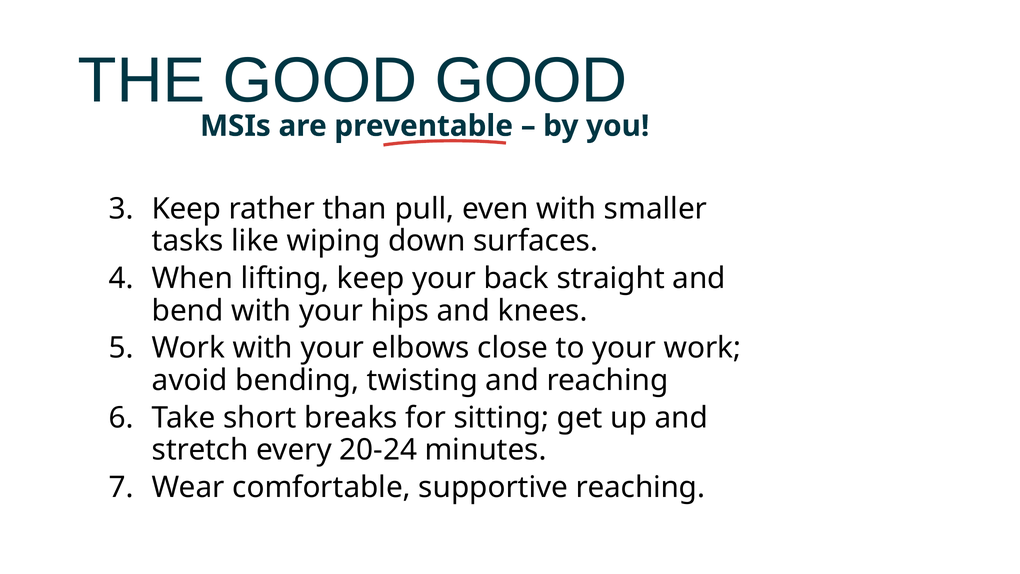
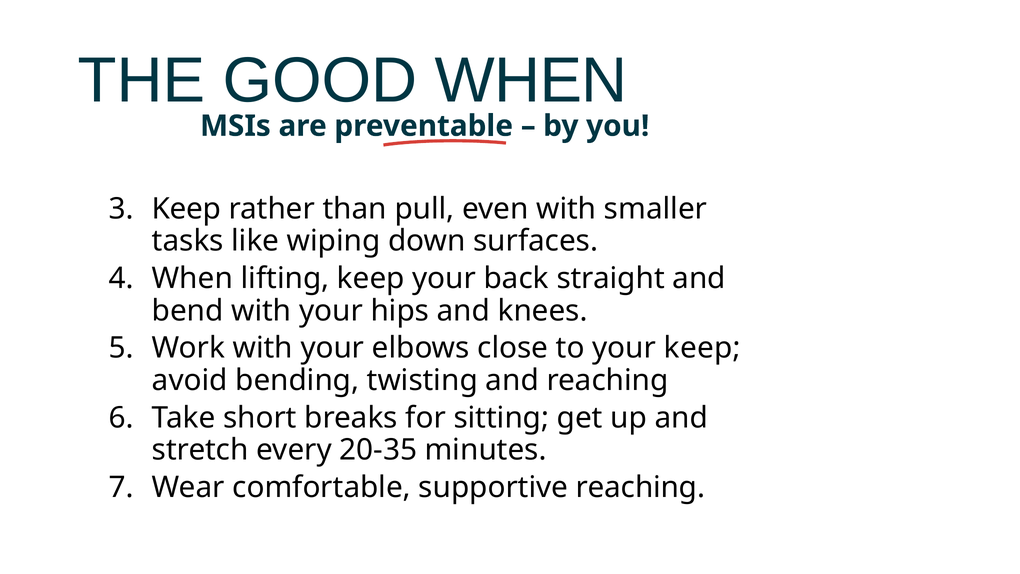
GOOD GOOD: GOOD -> WHEN
your work: work -> keep
20-24: 20-24 -> 20-35
